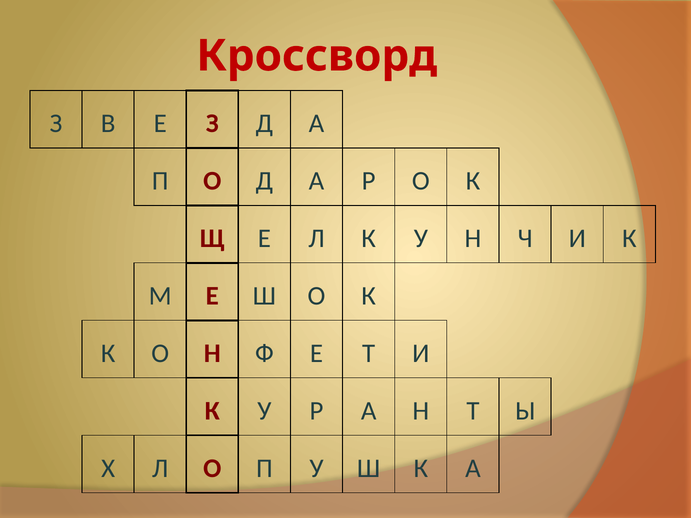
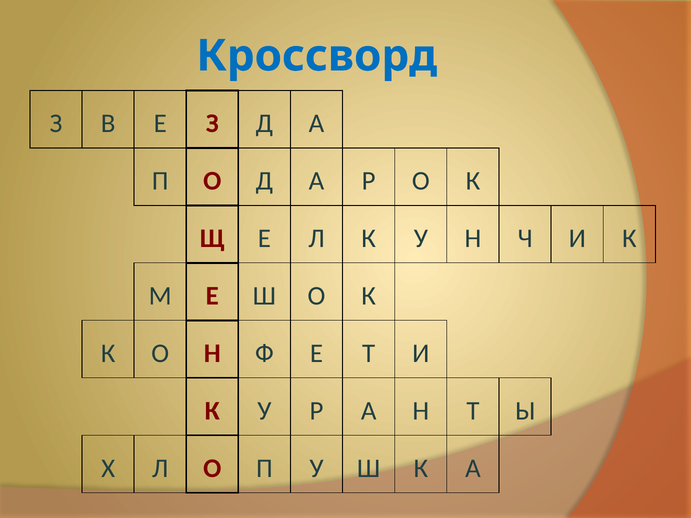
Кроссворд colour: red -> blue
